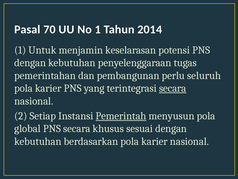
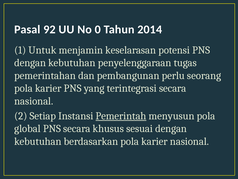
70: 70 -> 92
No 1: 1 -> 0
seluruh: seluruh -> seorang
secara at (173, 88) underline: present -> none
